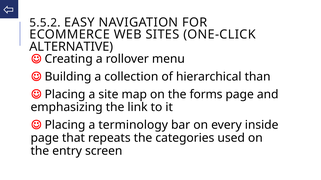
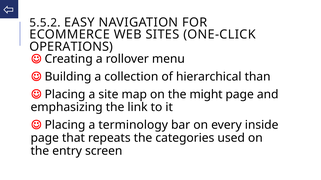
ALTERNATIVE: ALTERNATIVE -> OPERATIONS
forms: forms -> might
